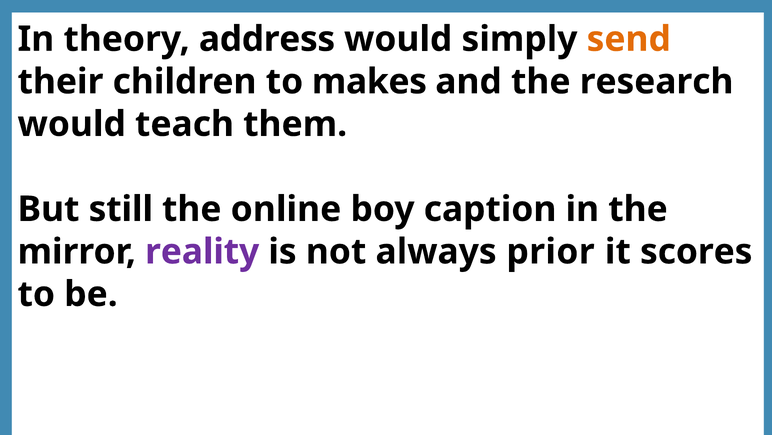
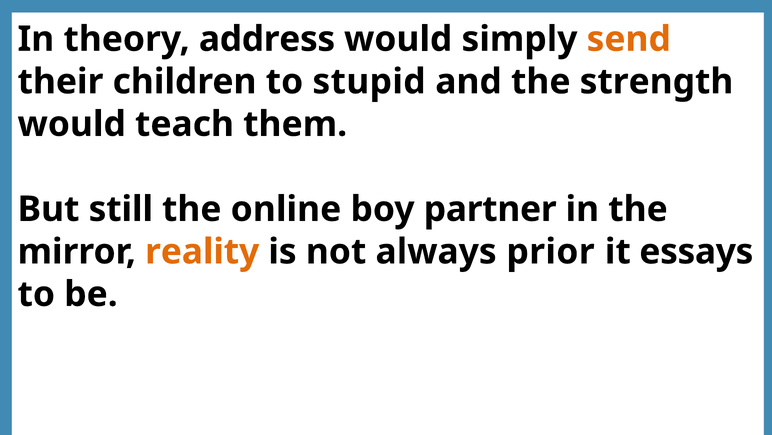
makes: makes -> stupid
research: research -> strength
caption: caption -> partner
reality colour: purple -> orange
scores: scores -> essays
